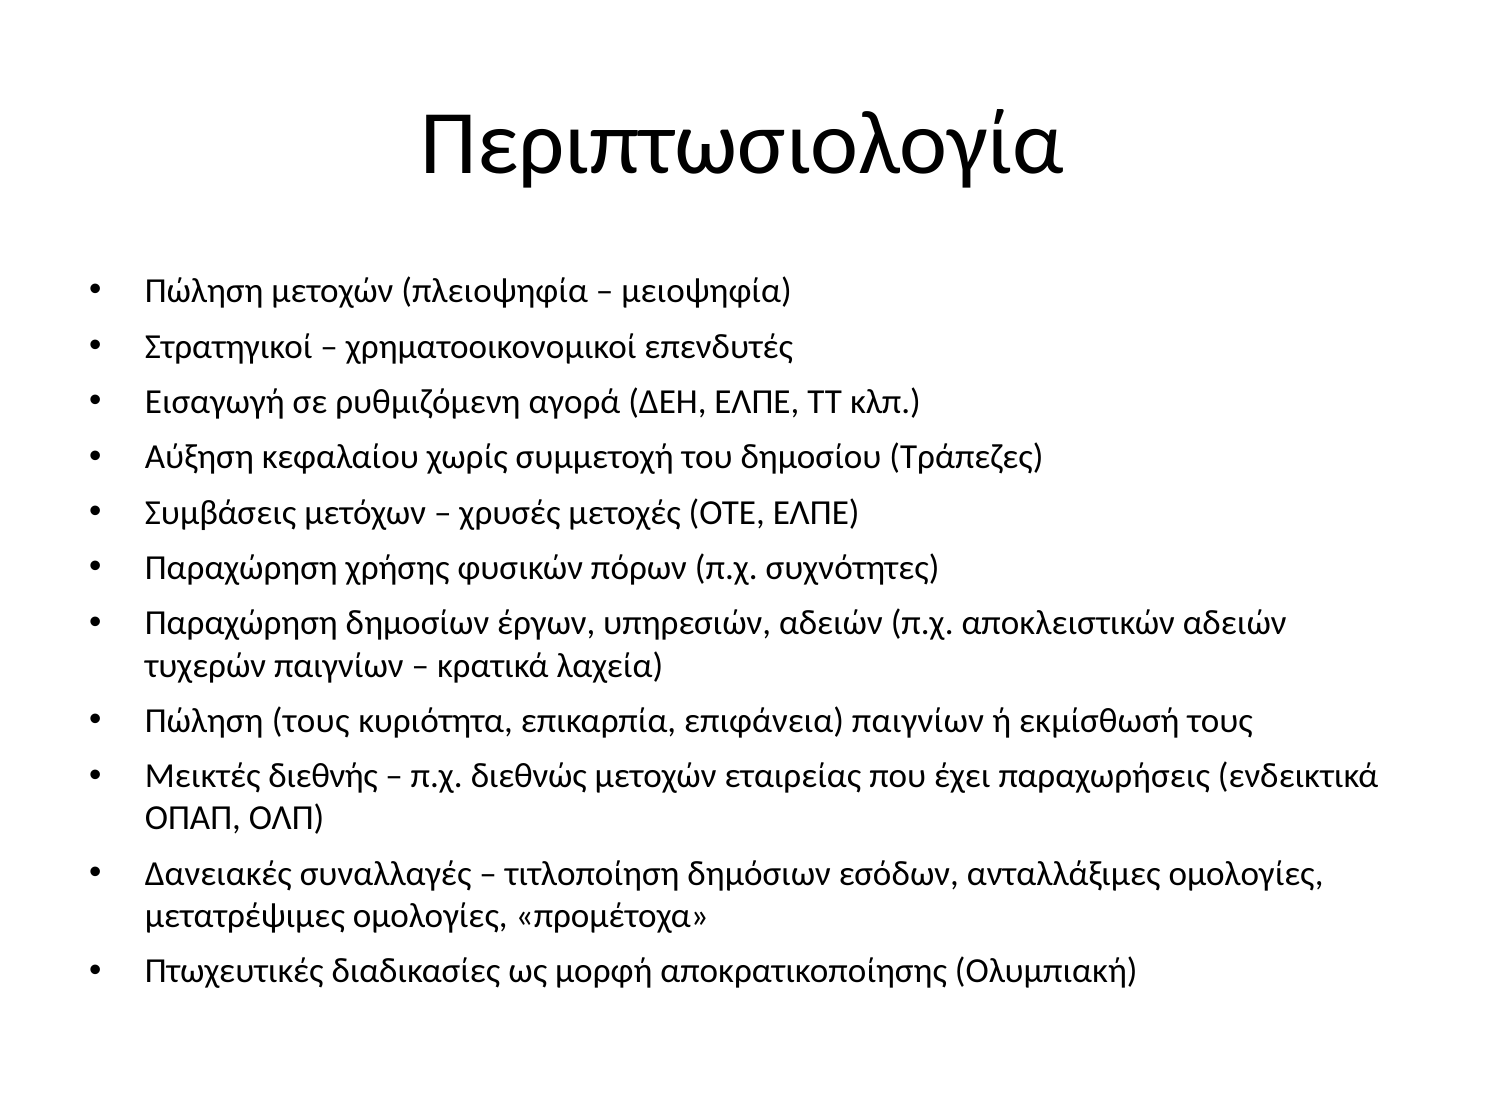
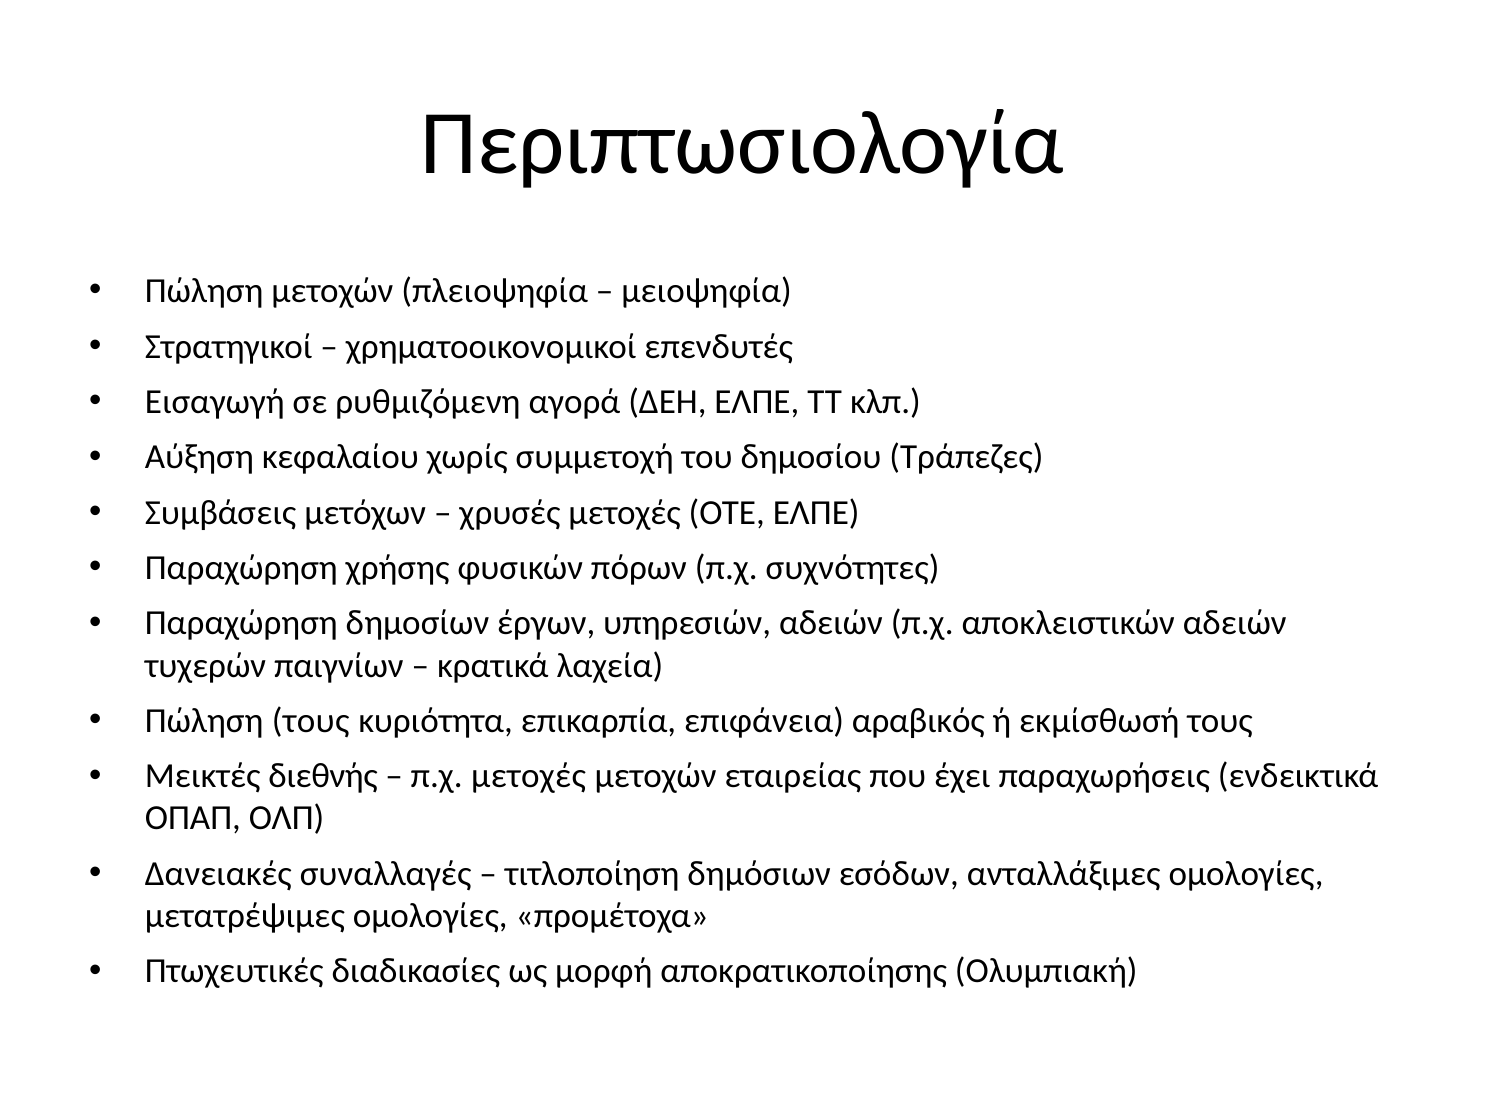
επιφάνεια παιγνίων: παιγνίων -> αραβικός
π.χ διεθνώς: διεθνώς -> μετοχές
